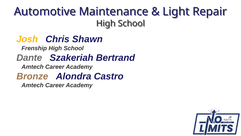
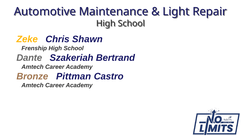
Josh: Josh -> Zeke
Alondra: Alondra -> Pittman
